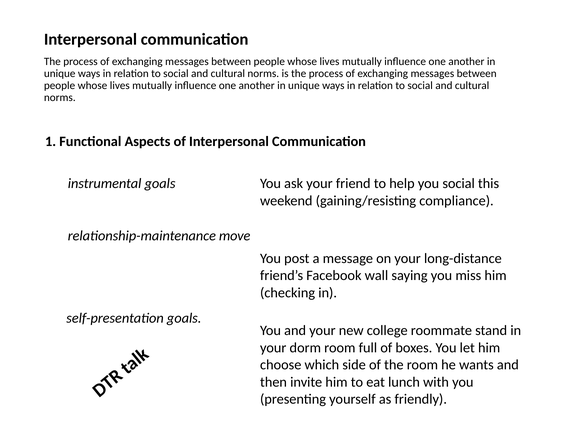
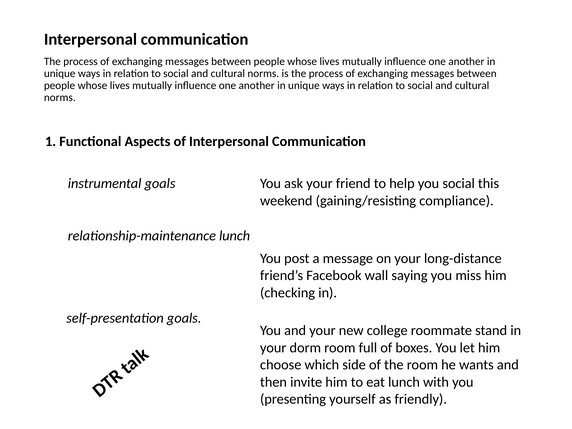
relationship-maintenance move: move -> lunch
